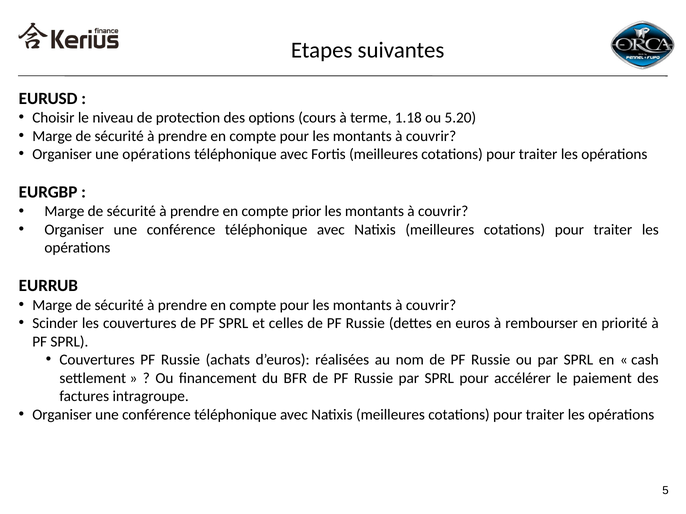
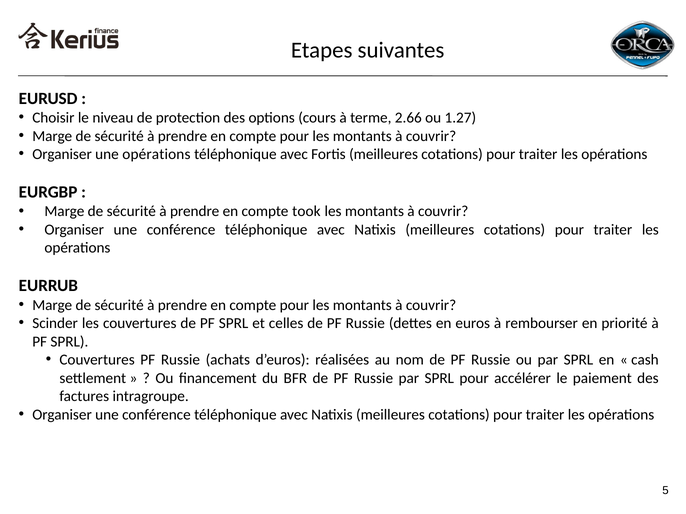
1.18: 1.18 -> 2.66
5.20: 5.20 -> 1.27
prior: prior -> took
